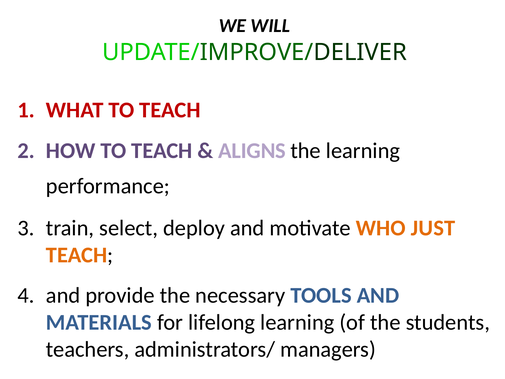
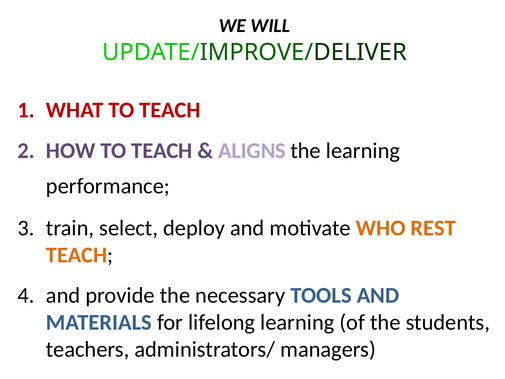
JUST: JUST -> REST
